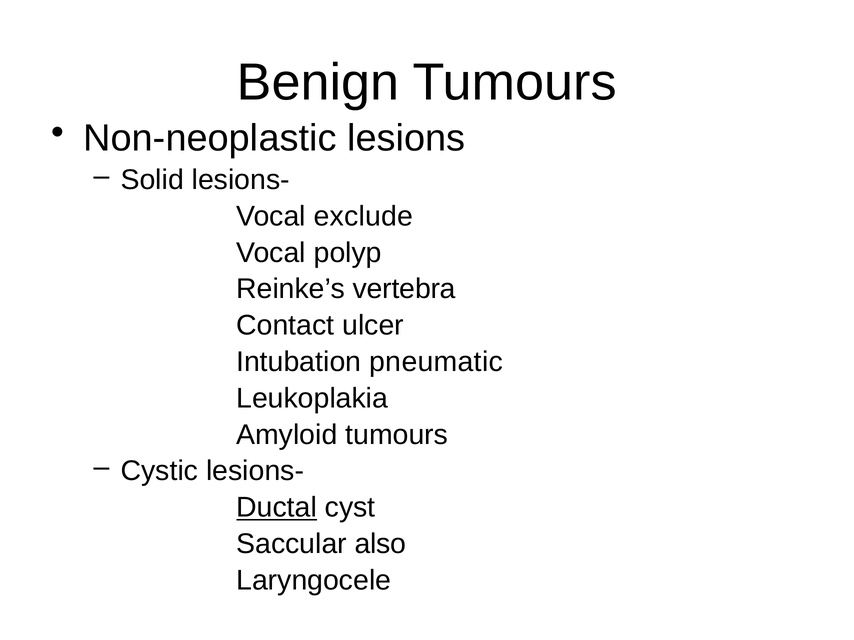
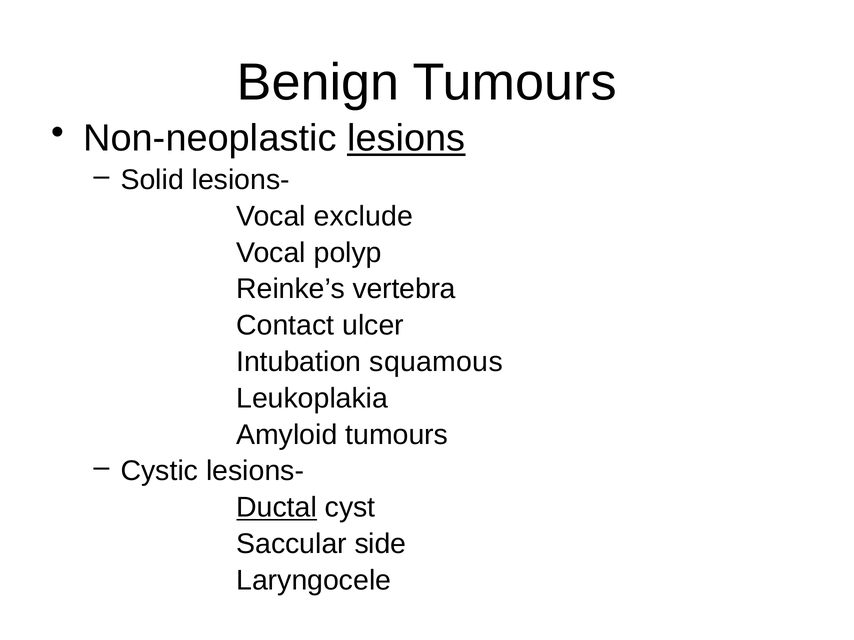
lesions underline: none -> present
pneumatic: pneumatic -> squamous
also: also -> side
